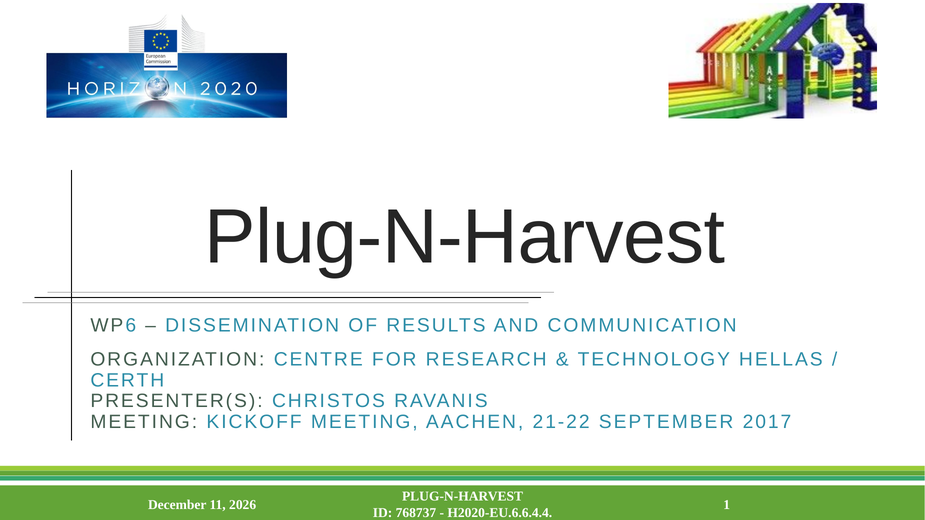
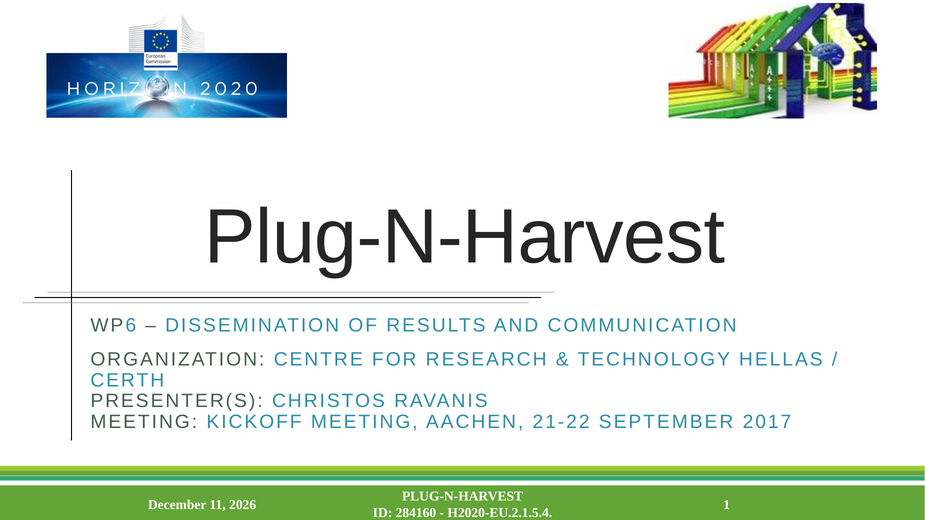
768737: 768737 -> 284160
H2020-EU.6.6.4.4: H2020-EU.6.6.4.4 -> H2020-EU.2.1.5.4
